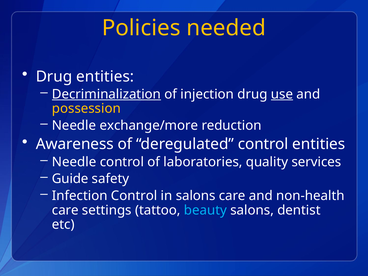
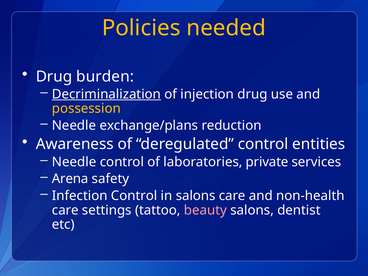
Drug entities: entities -> burden
use underline: present -> none
exchange/more: exchange/more -> exchange/plans
quality: quality -> private
Guide: Guide -> Arena
beauty colour: light blue -> pink
